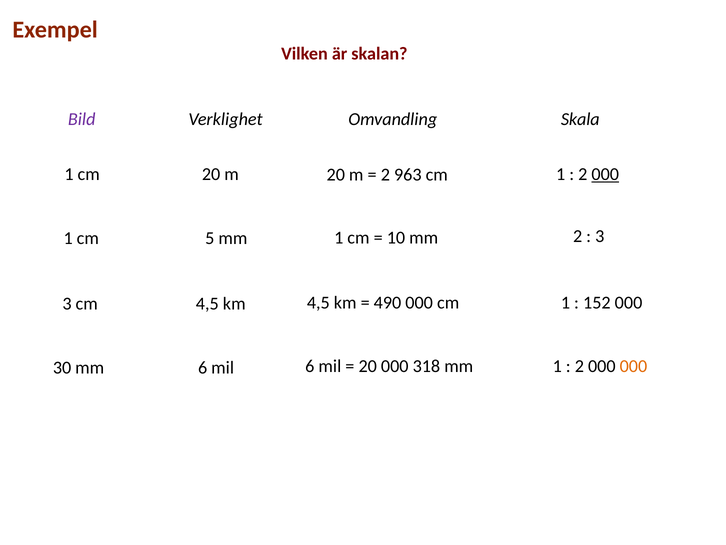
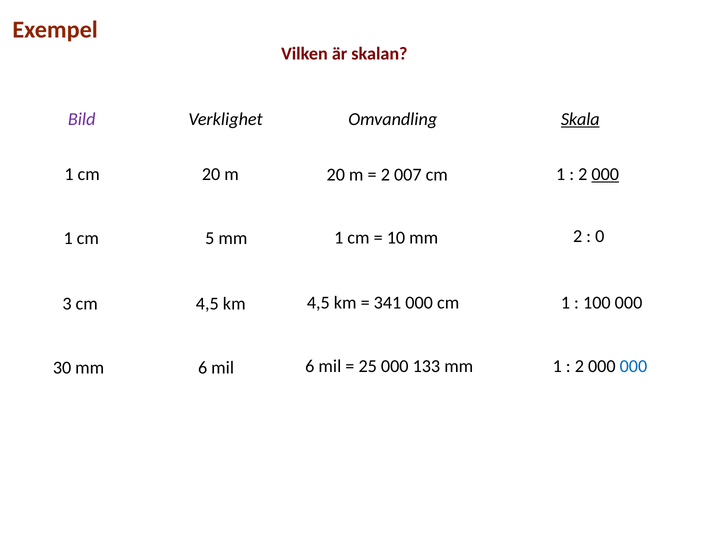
Skala underline: none -> present
963: 963 -> 007
3 at (600, 236): 3 -> 0
490: 490 -> 341
152: 152 -> 100
20 at (368, 366): 20 -> 25
318: 318 -> 133
000 at (633, 366) colour: orange -> blue
